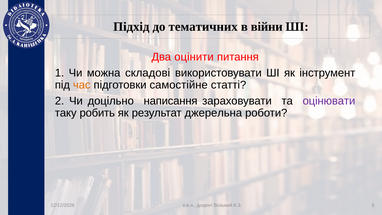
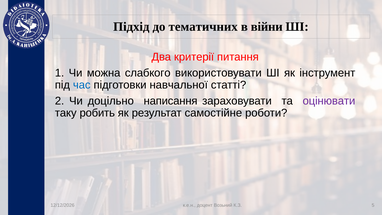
оцінити: оцінити -> критерії
складові: складові -> слабкого
час colour: orange -> blue
самостійне: самостійне -> навчальної
джерельна: джерельна -> самостійне
